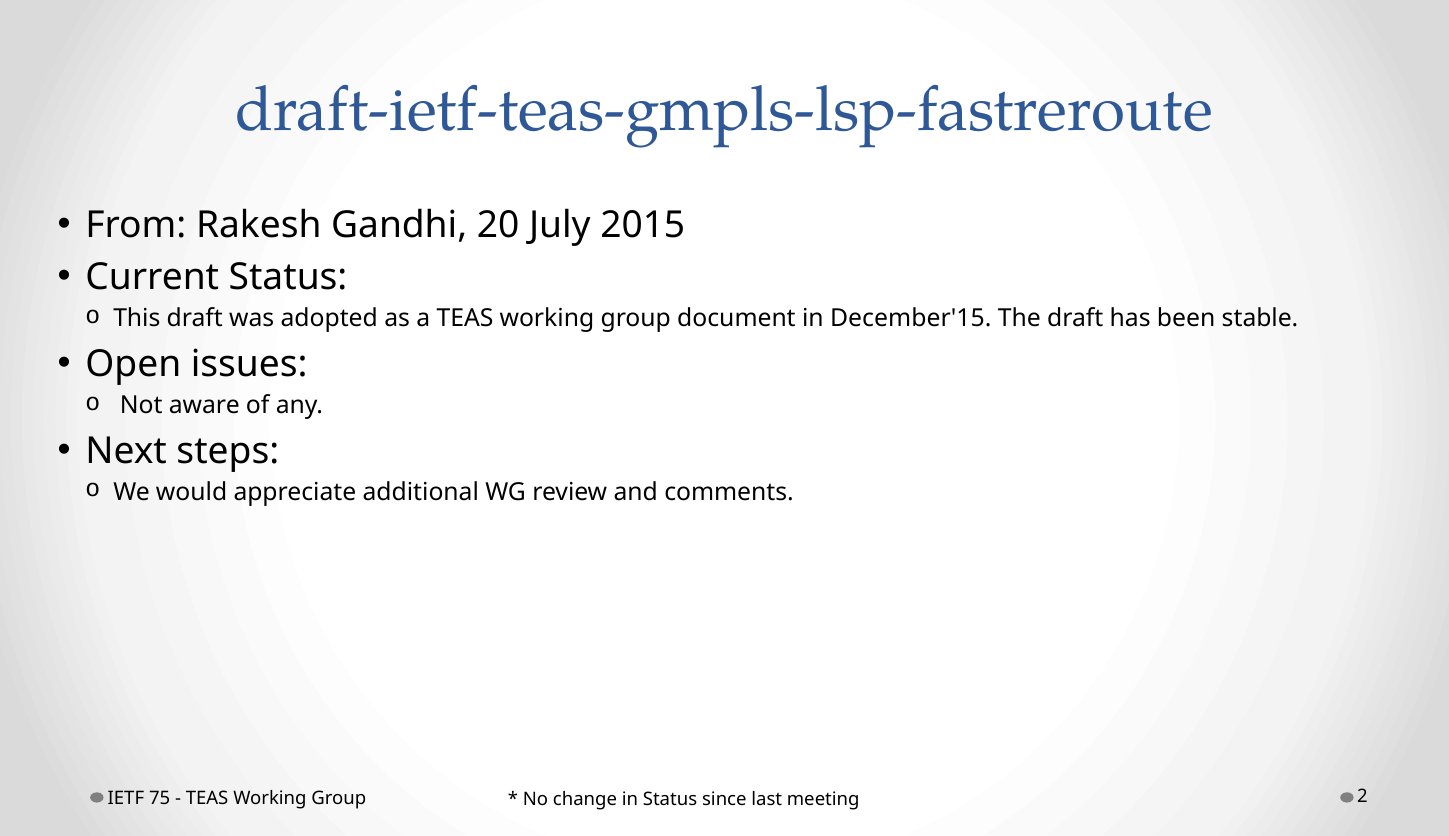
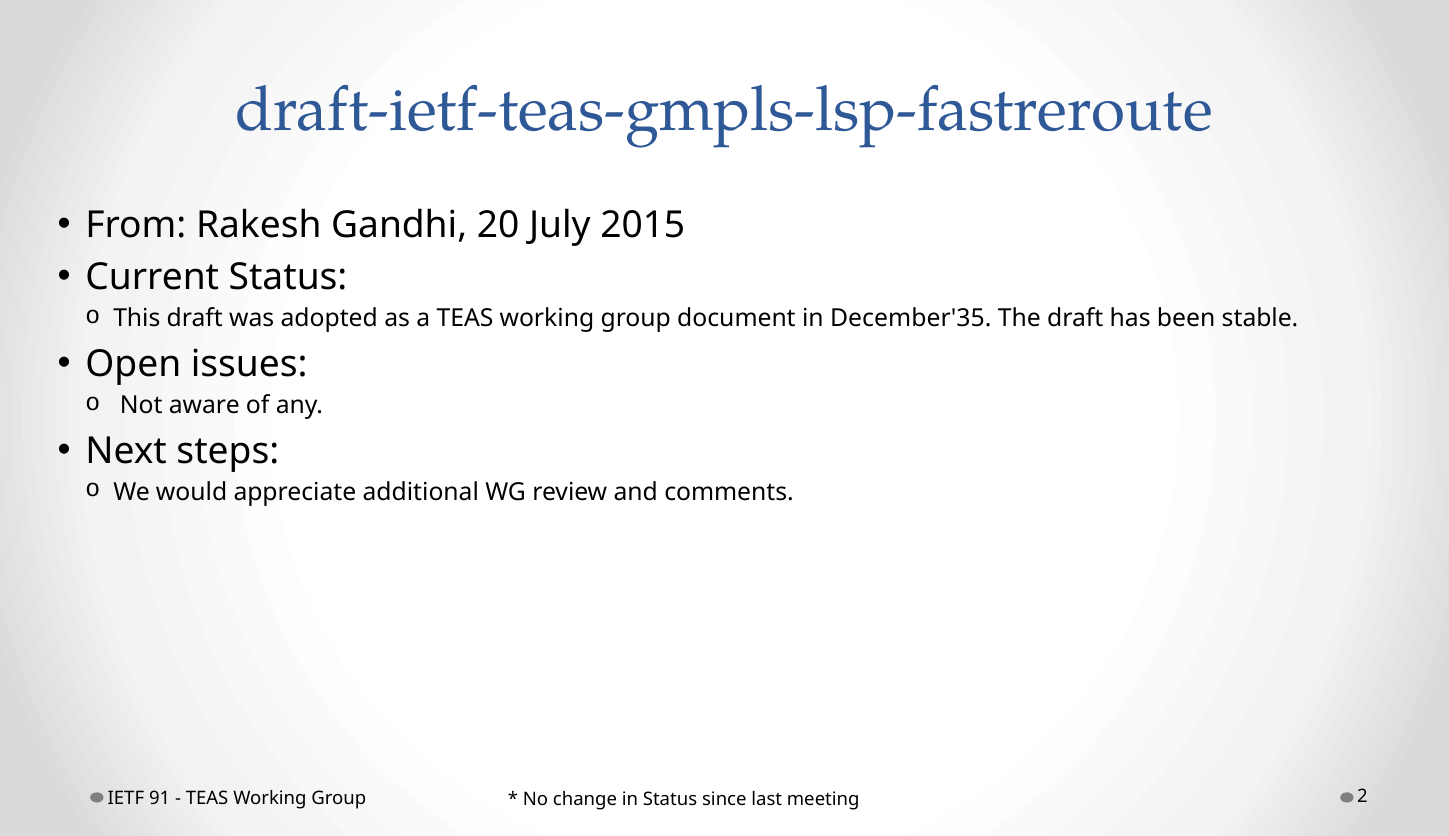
December'15: December'15 -> December'35
75: 75 -> 91
